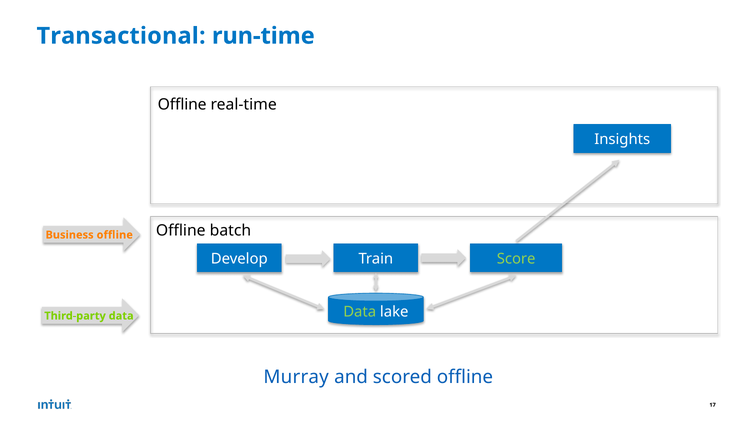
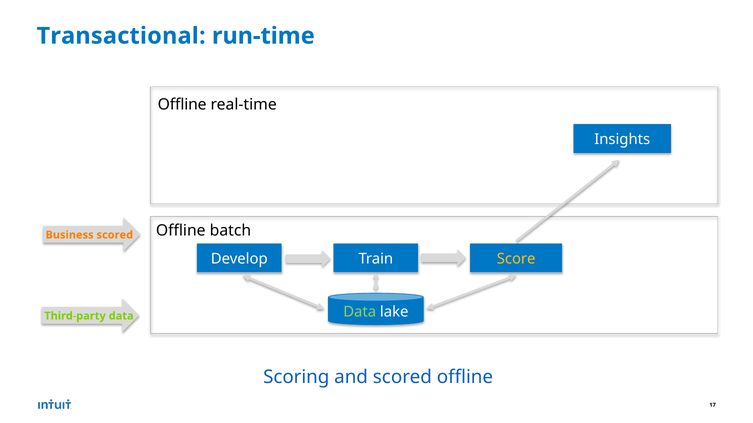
Business offline: offline -> scored
Score colour: light green -> yellow
Murray: Murray -> Scoring
